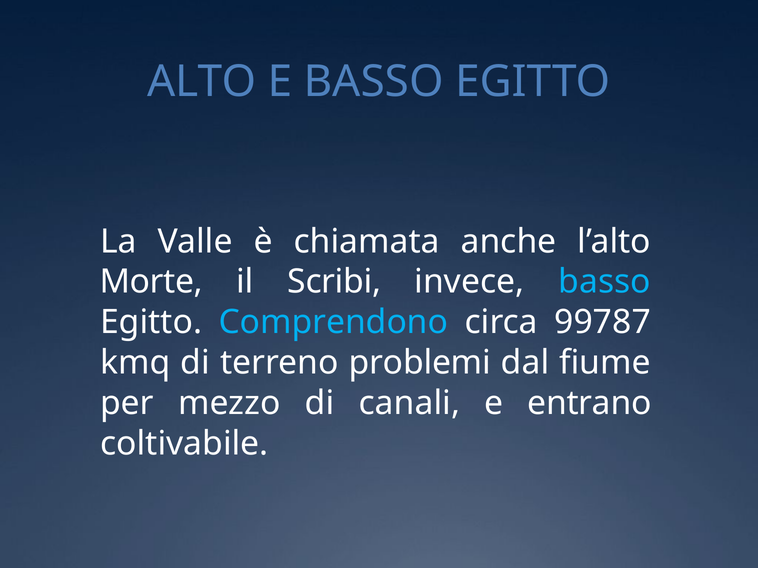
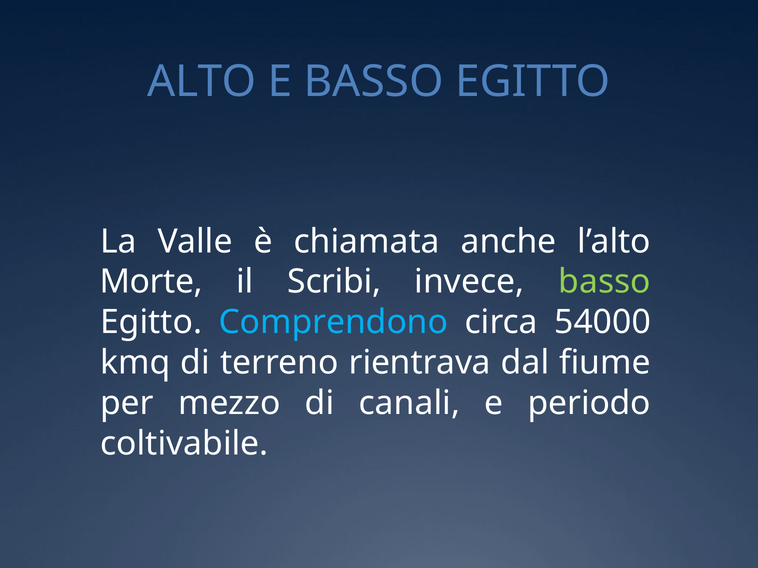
basso at (605, 282) colour: light blue -> light green
99787: 99787 -> 54000
problemi: problemi -> rientrava
entrano: entrano -> periodo
